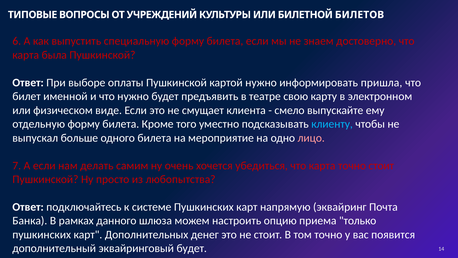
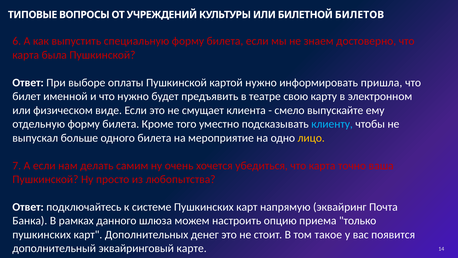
лицо colour: pink -> yellow
точно стоит: стоит -> ваша
том точно: точно -> такое
эквайринговый будет: будет -> карте
